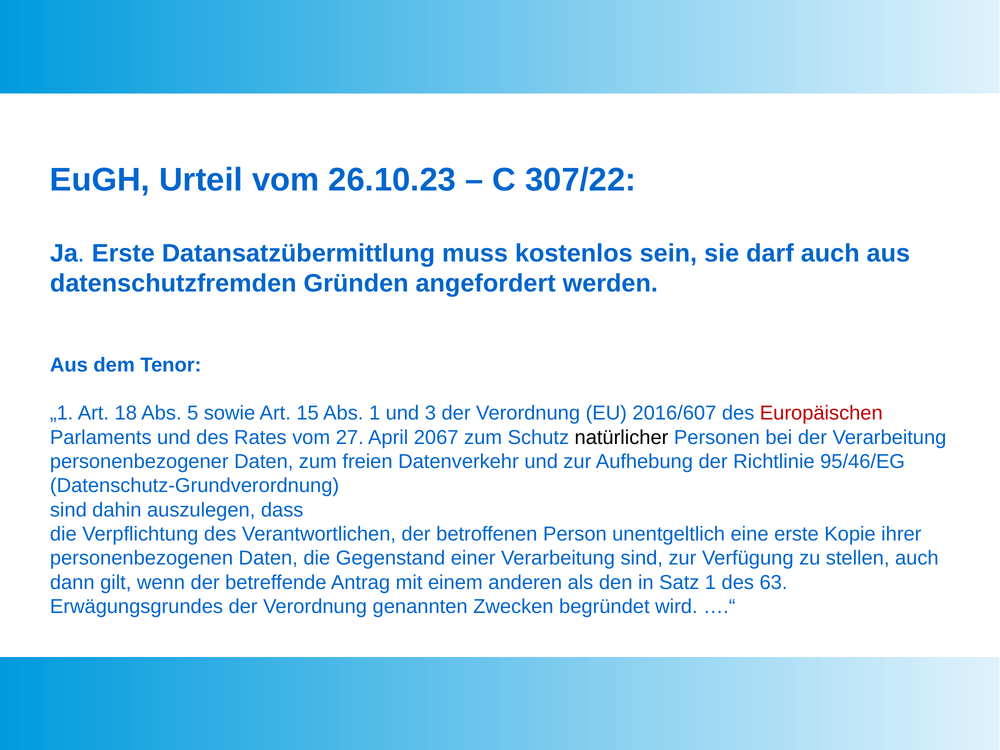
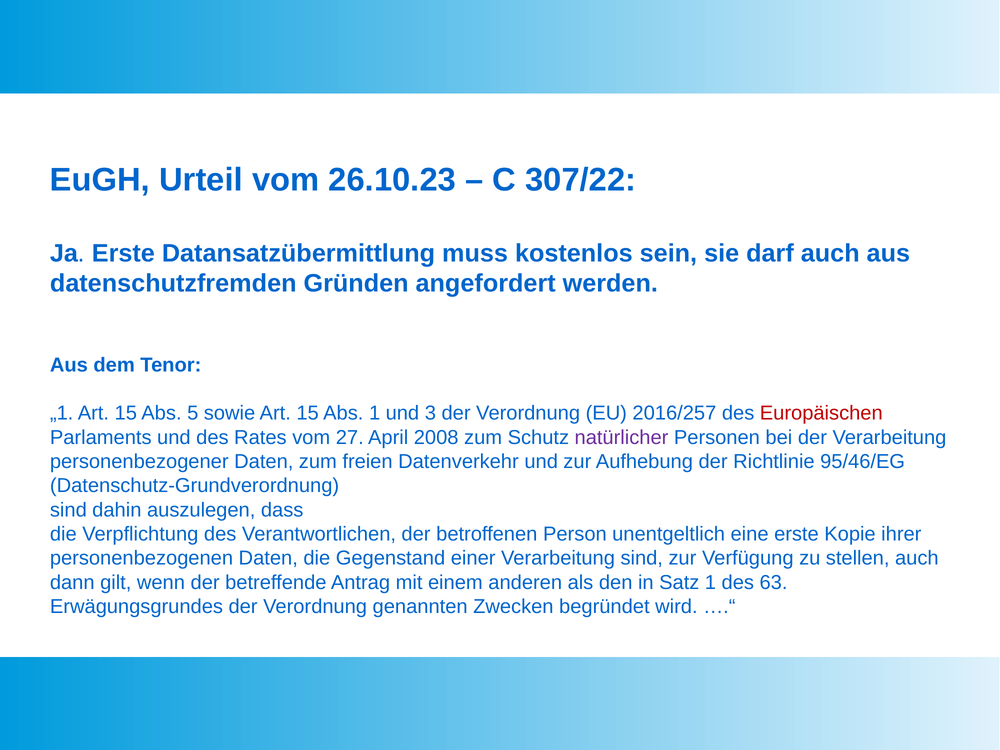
„1 Art 18: 18 -> 15
2016/607: 2016/607 -> 2016/257
2067: 2067 -> 2008
natürlicher colour: black -> purple
